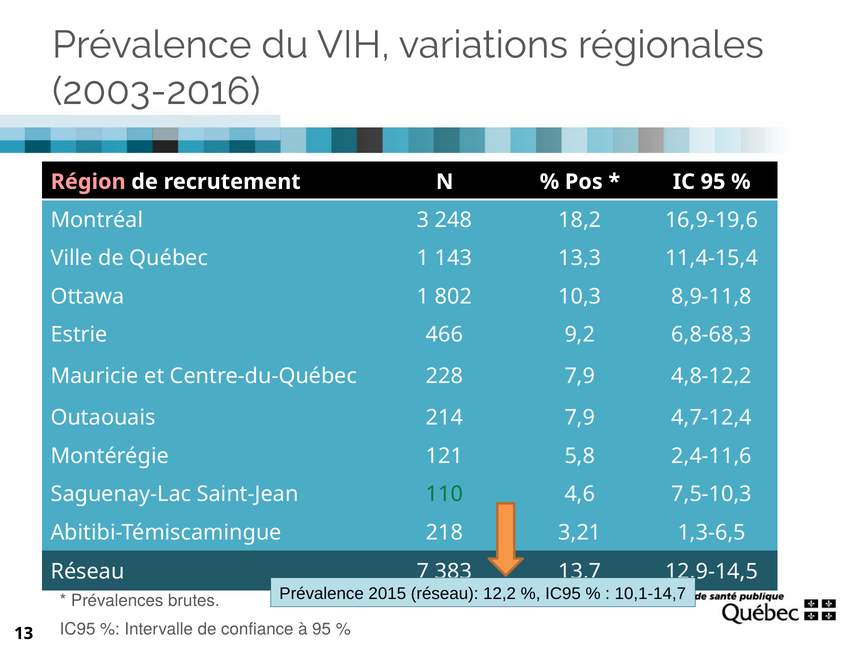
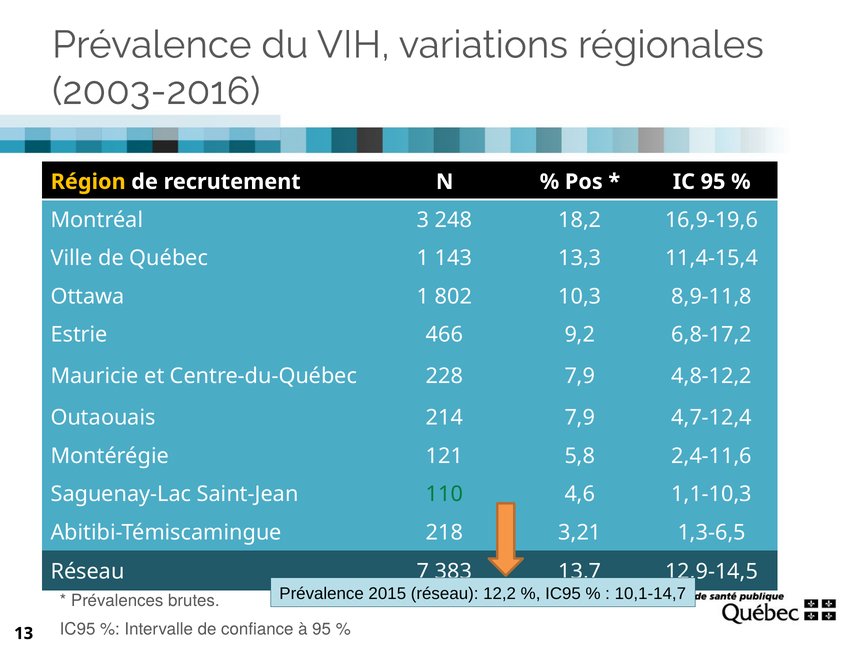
Région colour: pink -> yellow
6,8-68,3: 6,8-68,3 -> 6,8-17,2
7,5-10,3: 7,5-10,3 -> 1,1-10,3
